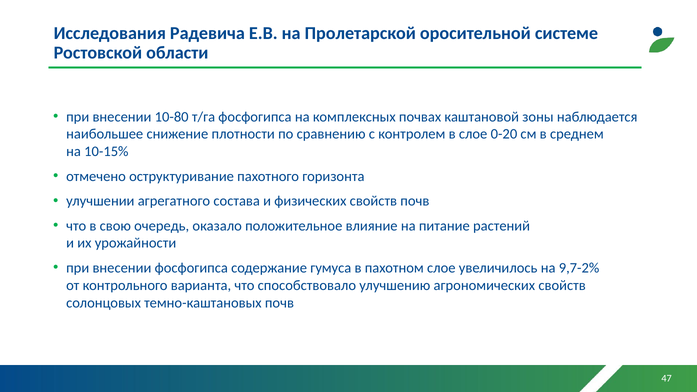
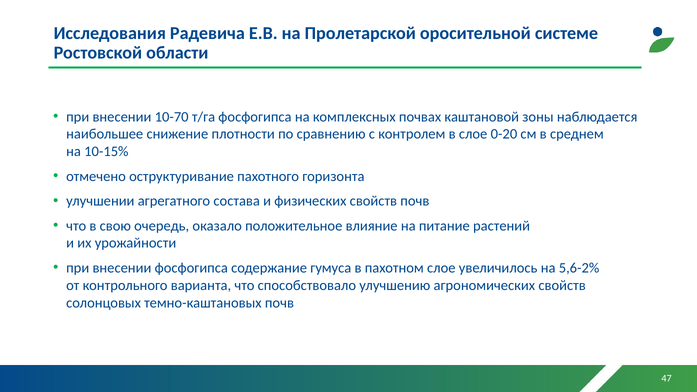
10-80: 10-80 -> 10-70
9,7-2%: 9,7-2% -> 5,6-2%
